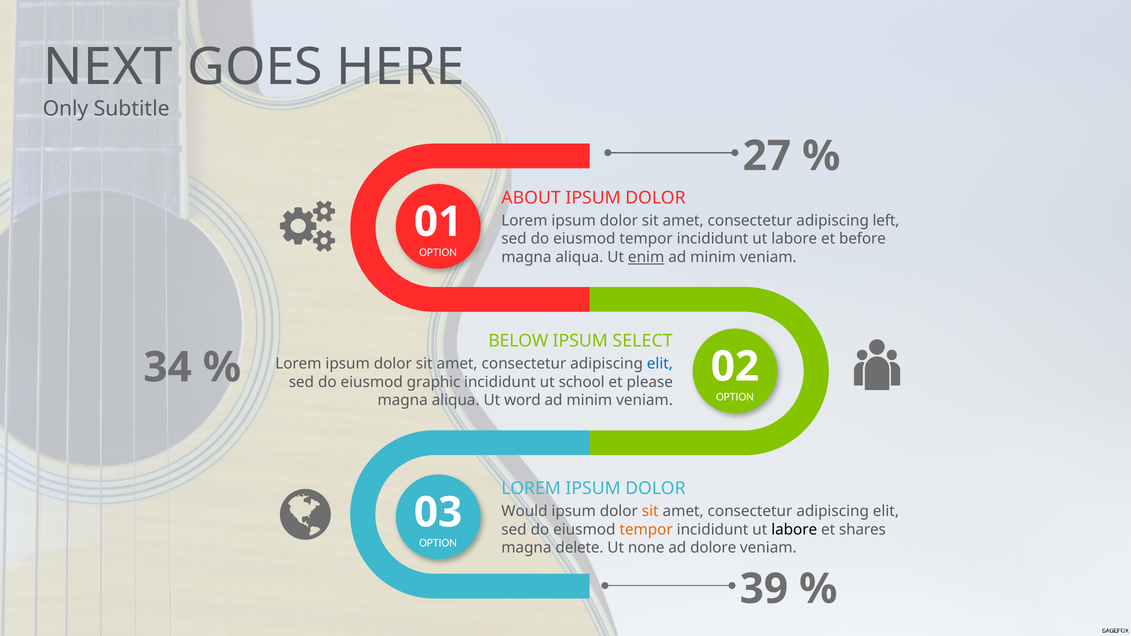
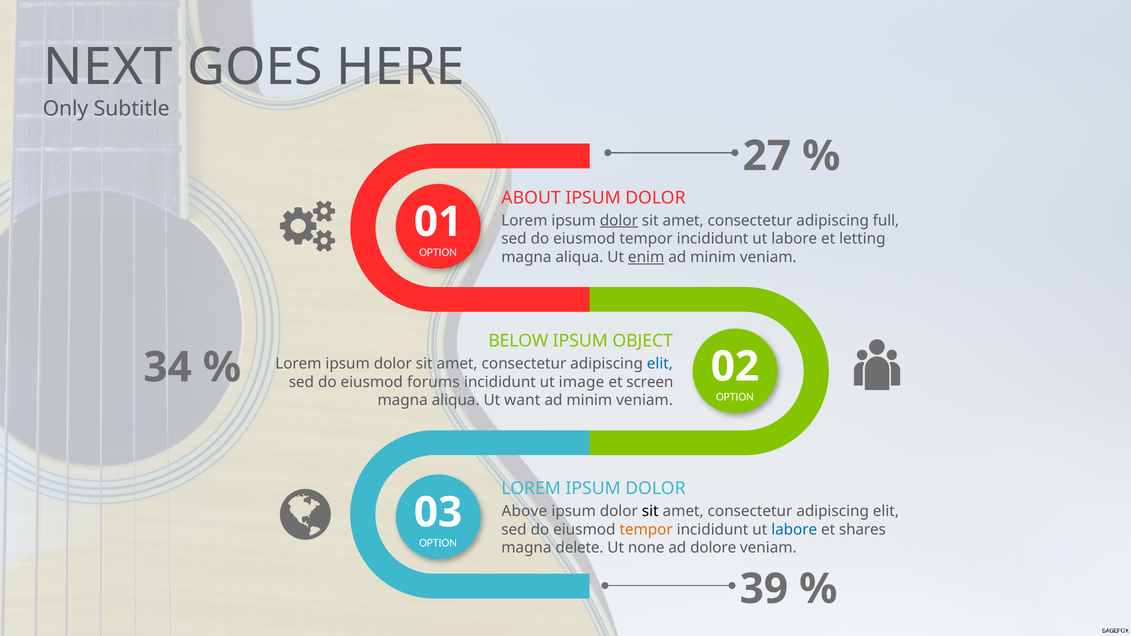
dolor at (619, 221) underline: none -> present
left: left -> full
before: before -> letting
SELECT: SELECT -> OBJECT
graphic: graphic -> forums
school: school -> image
please: please -> screen
word: word -> want
Would: Would -> Above
sit at (650, 511) colour: orange -> black
labore at (794, 530) colour: black -> blue
